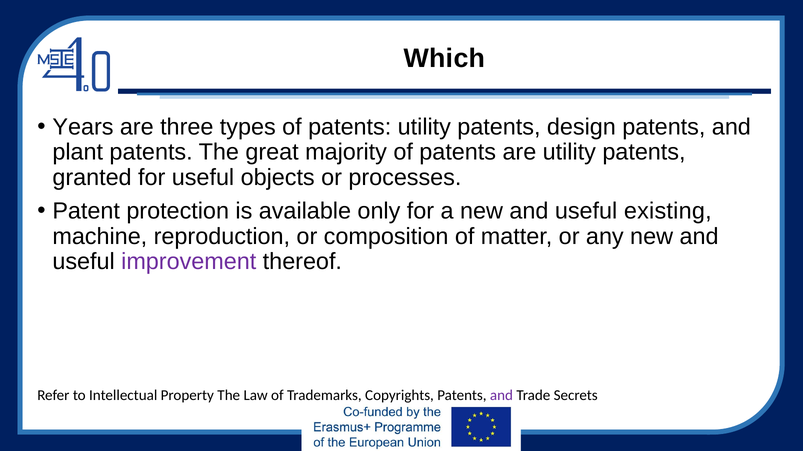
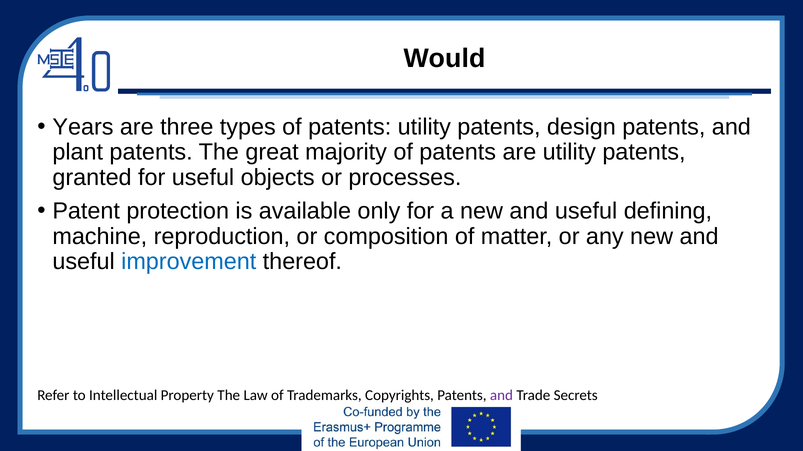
Which: Which -> Would
existing: existing -> defining
improvement colour: purple -> blue
